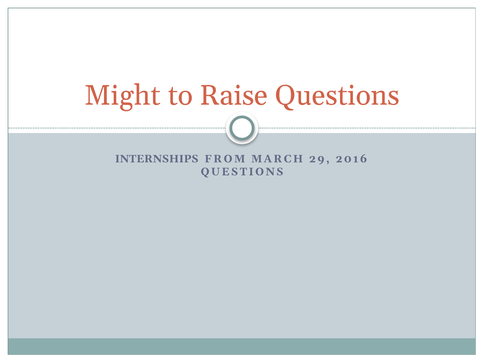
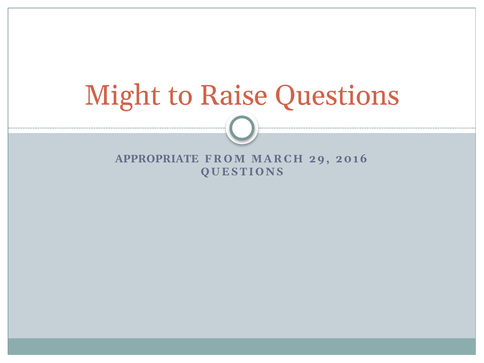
INTERNSHIPS: INTERNSHIPS -> APPROPRIATE
